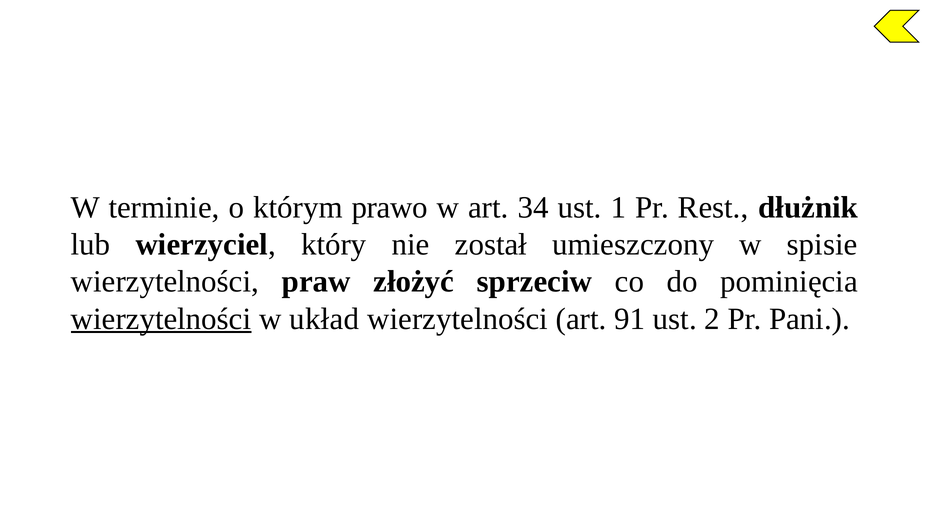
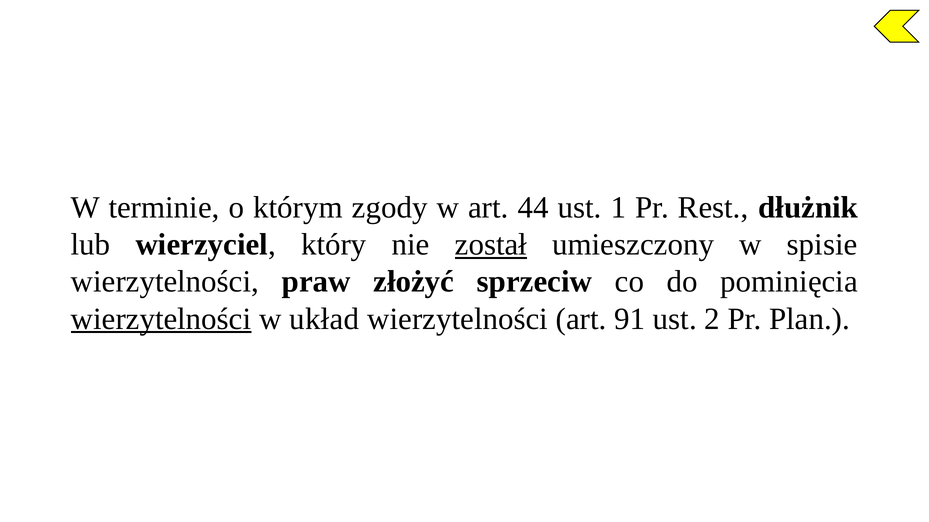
prawo: prawo -> zgody
34: 34 -> 44
został underline: none -> present
Pani: Pani -> Plan
